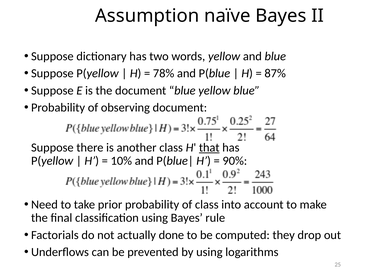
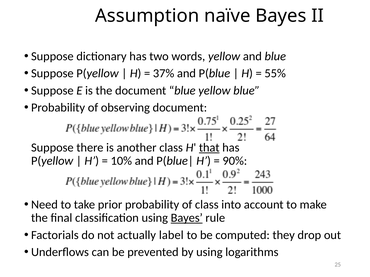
78%: 78% -> 37%
87%: 87% -> 55%
Bayes at (187, 218) underline: none -> present
done: done -> label
